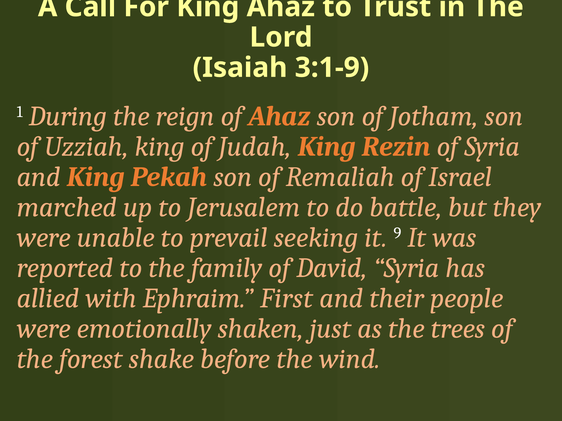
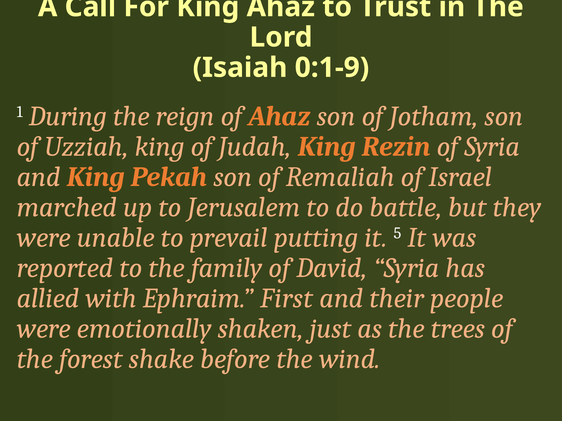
3:1-9: 3:1-9 -> 0:1-9
seeking: seeking -> putting
9: 9 -> 5
